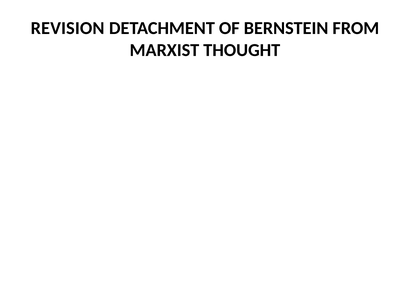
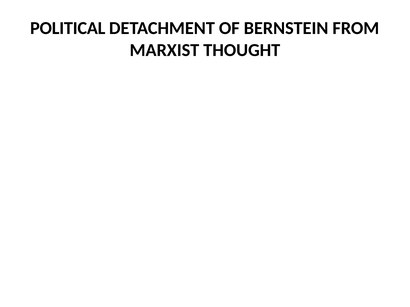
REVISION: REVISION -> POLITICAL
